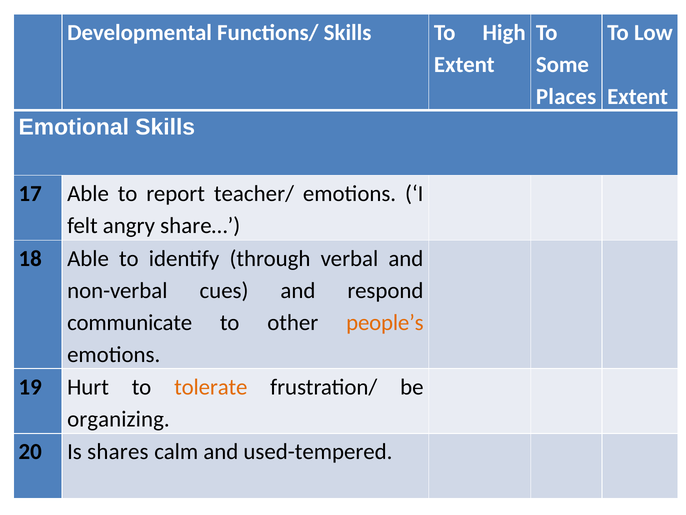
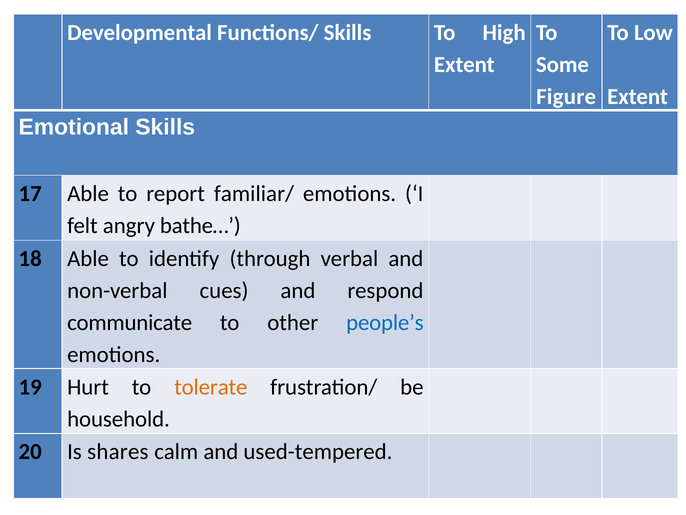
Places: Places -> Figure
teacher/: teacher/ -> familiar/
share…: share… -> bathe…
people’s colour: orange -> blue
organizing: organizing -> household
